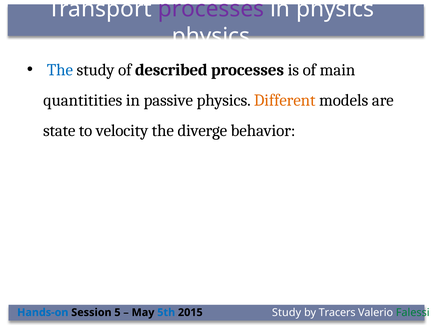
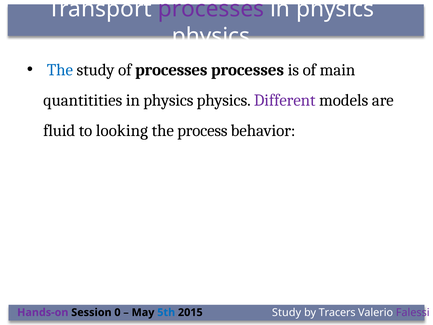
of described: described -> processes
passive at (168, 100): passive -> physics
Different colour: orange -> purple
state: state -> fluid
velocity: velocity -> looking
diverge: diverge -> process
Hands-on colour: blue -> purple
5: 5 -> 0
Falessi colour: green -> purple
